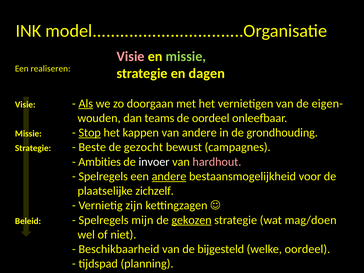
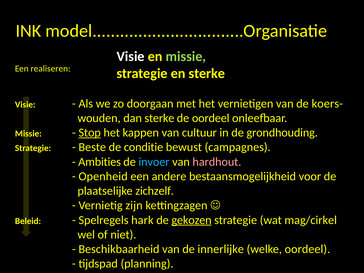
Visie at (131, 56) colour: pink -> white
en dagen: dagen -> sterke
Als underline: present -> none
eigen-: eigen- -> koers-
dan teams: teams -> sterke
van andere: andere -> cultuur
gezocht: gezocht -> conditie
invoer colour: white -> light blue
Spelregels at (103, 176): Spelregels -> Openheid
andere at (169, 176) underline: present -> none
mijn: mijn -> hark
mag/doen: mag/doen -> mag/cirkel
bijgesteld: bijgesteld -> innerlijke
